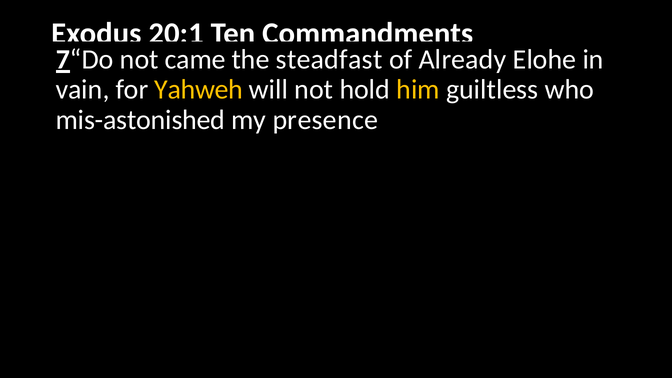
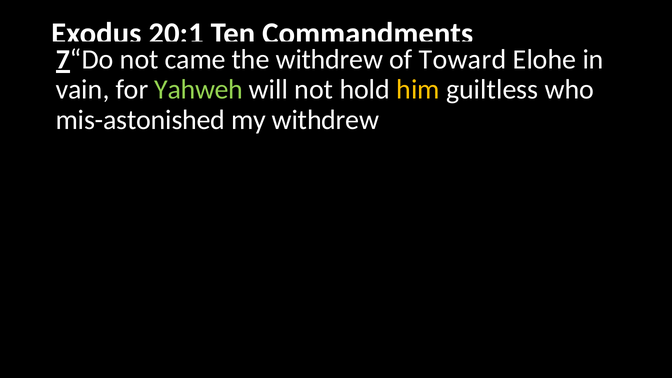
the steadfast: steadfast -> withdrew
Already: Already -> Toward
Yahweh colour: yellow -> light green
my presence: presence -> withdrew
